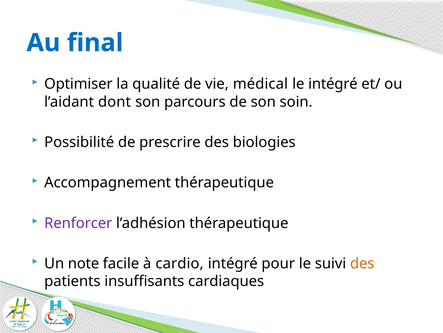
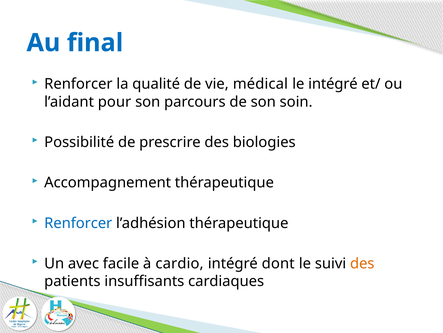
Optimiser at (78, 84): Optimiser -> Renforcer
dont: dont -> pour
Renforcer at (78, 223) colour: purple -> blue
note: note -> avec
pour: pour -> dont
